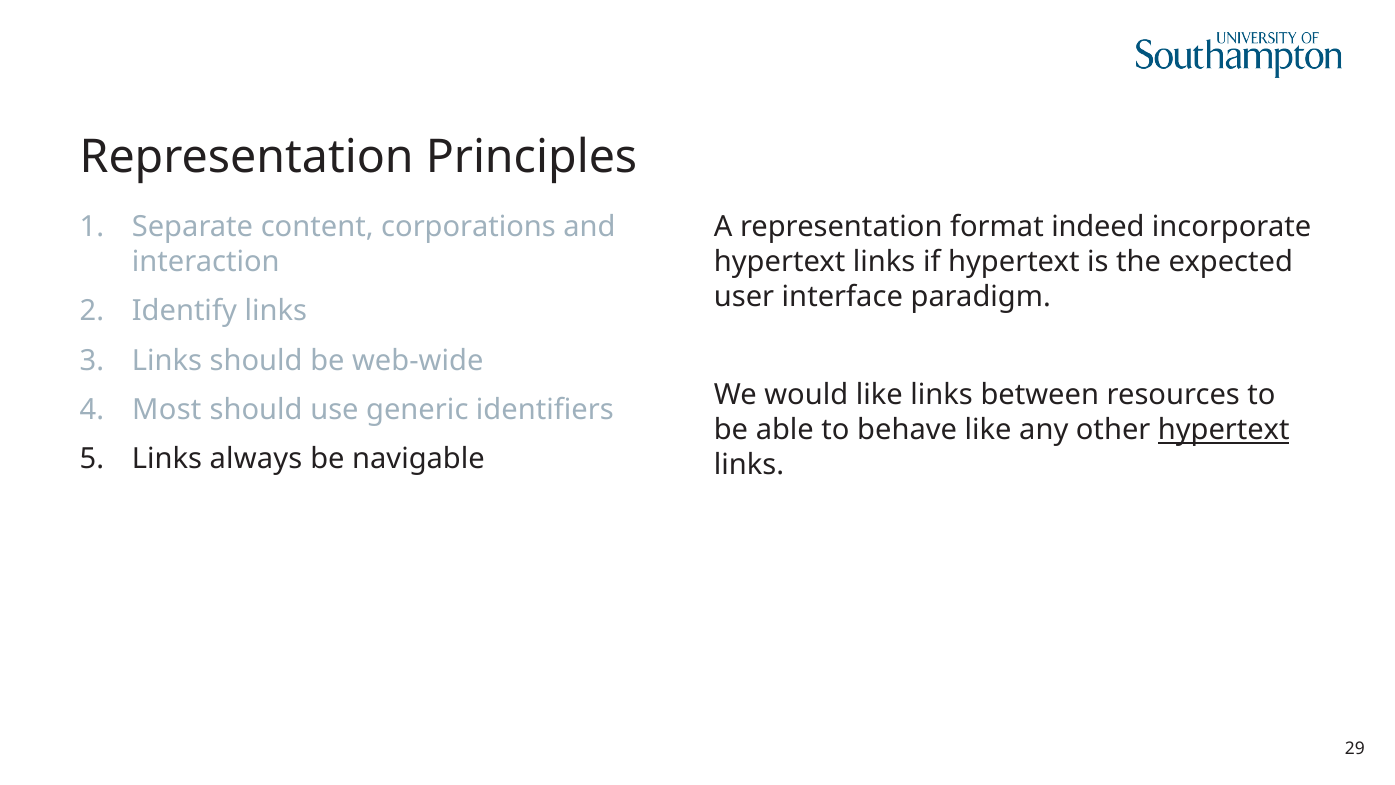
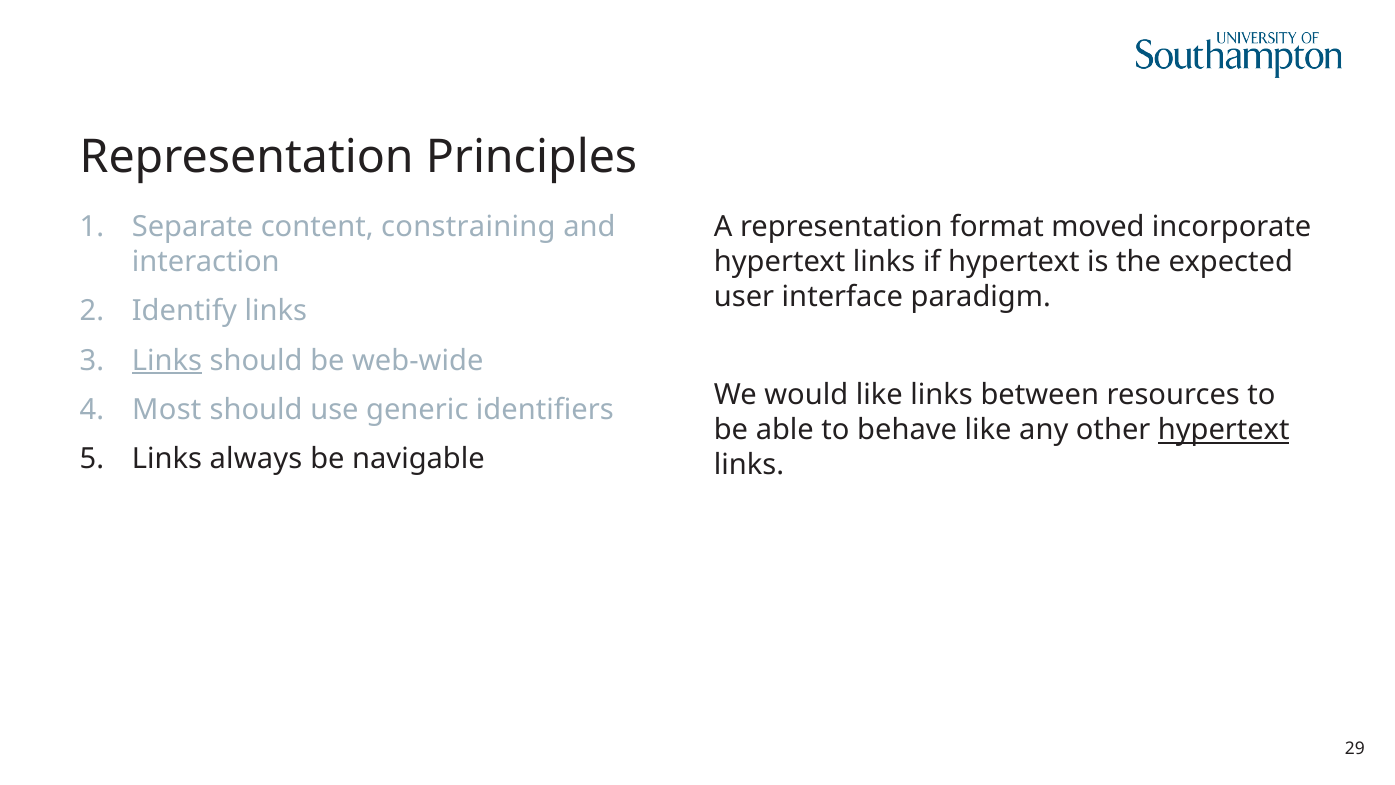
corporations: corporations -> constraining
indeed: indeed -> moved
Links at (167, 360) underline: none -> present
